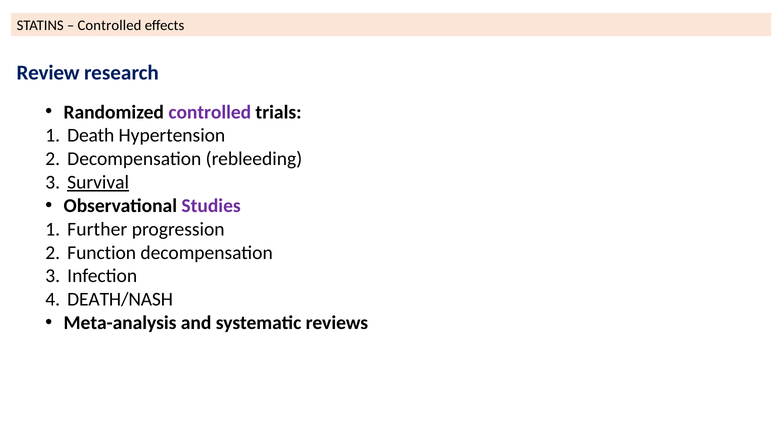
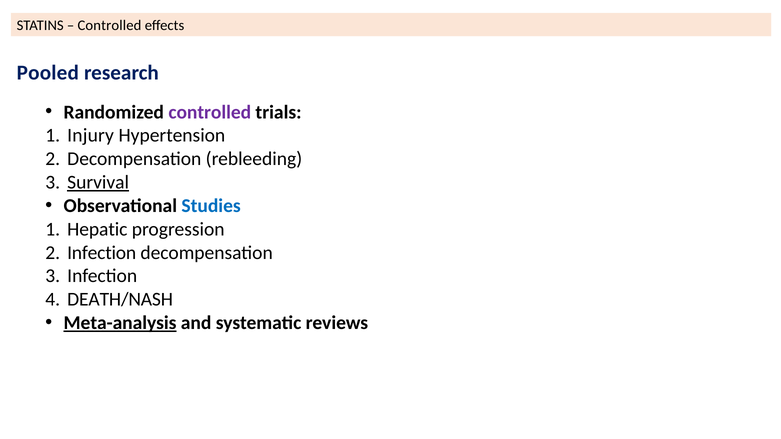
Review: Review -> Pooled
Death: Death -> Injury
Studies colour: purple -> blue
Further: Further -> Hepatic
Function at (102, 253): Function -> Infection
Meta-analysis underline: none -> present
